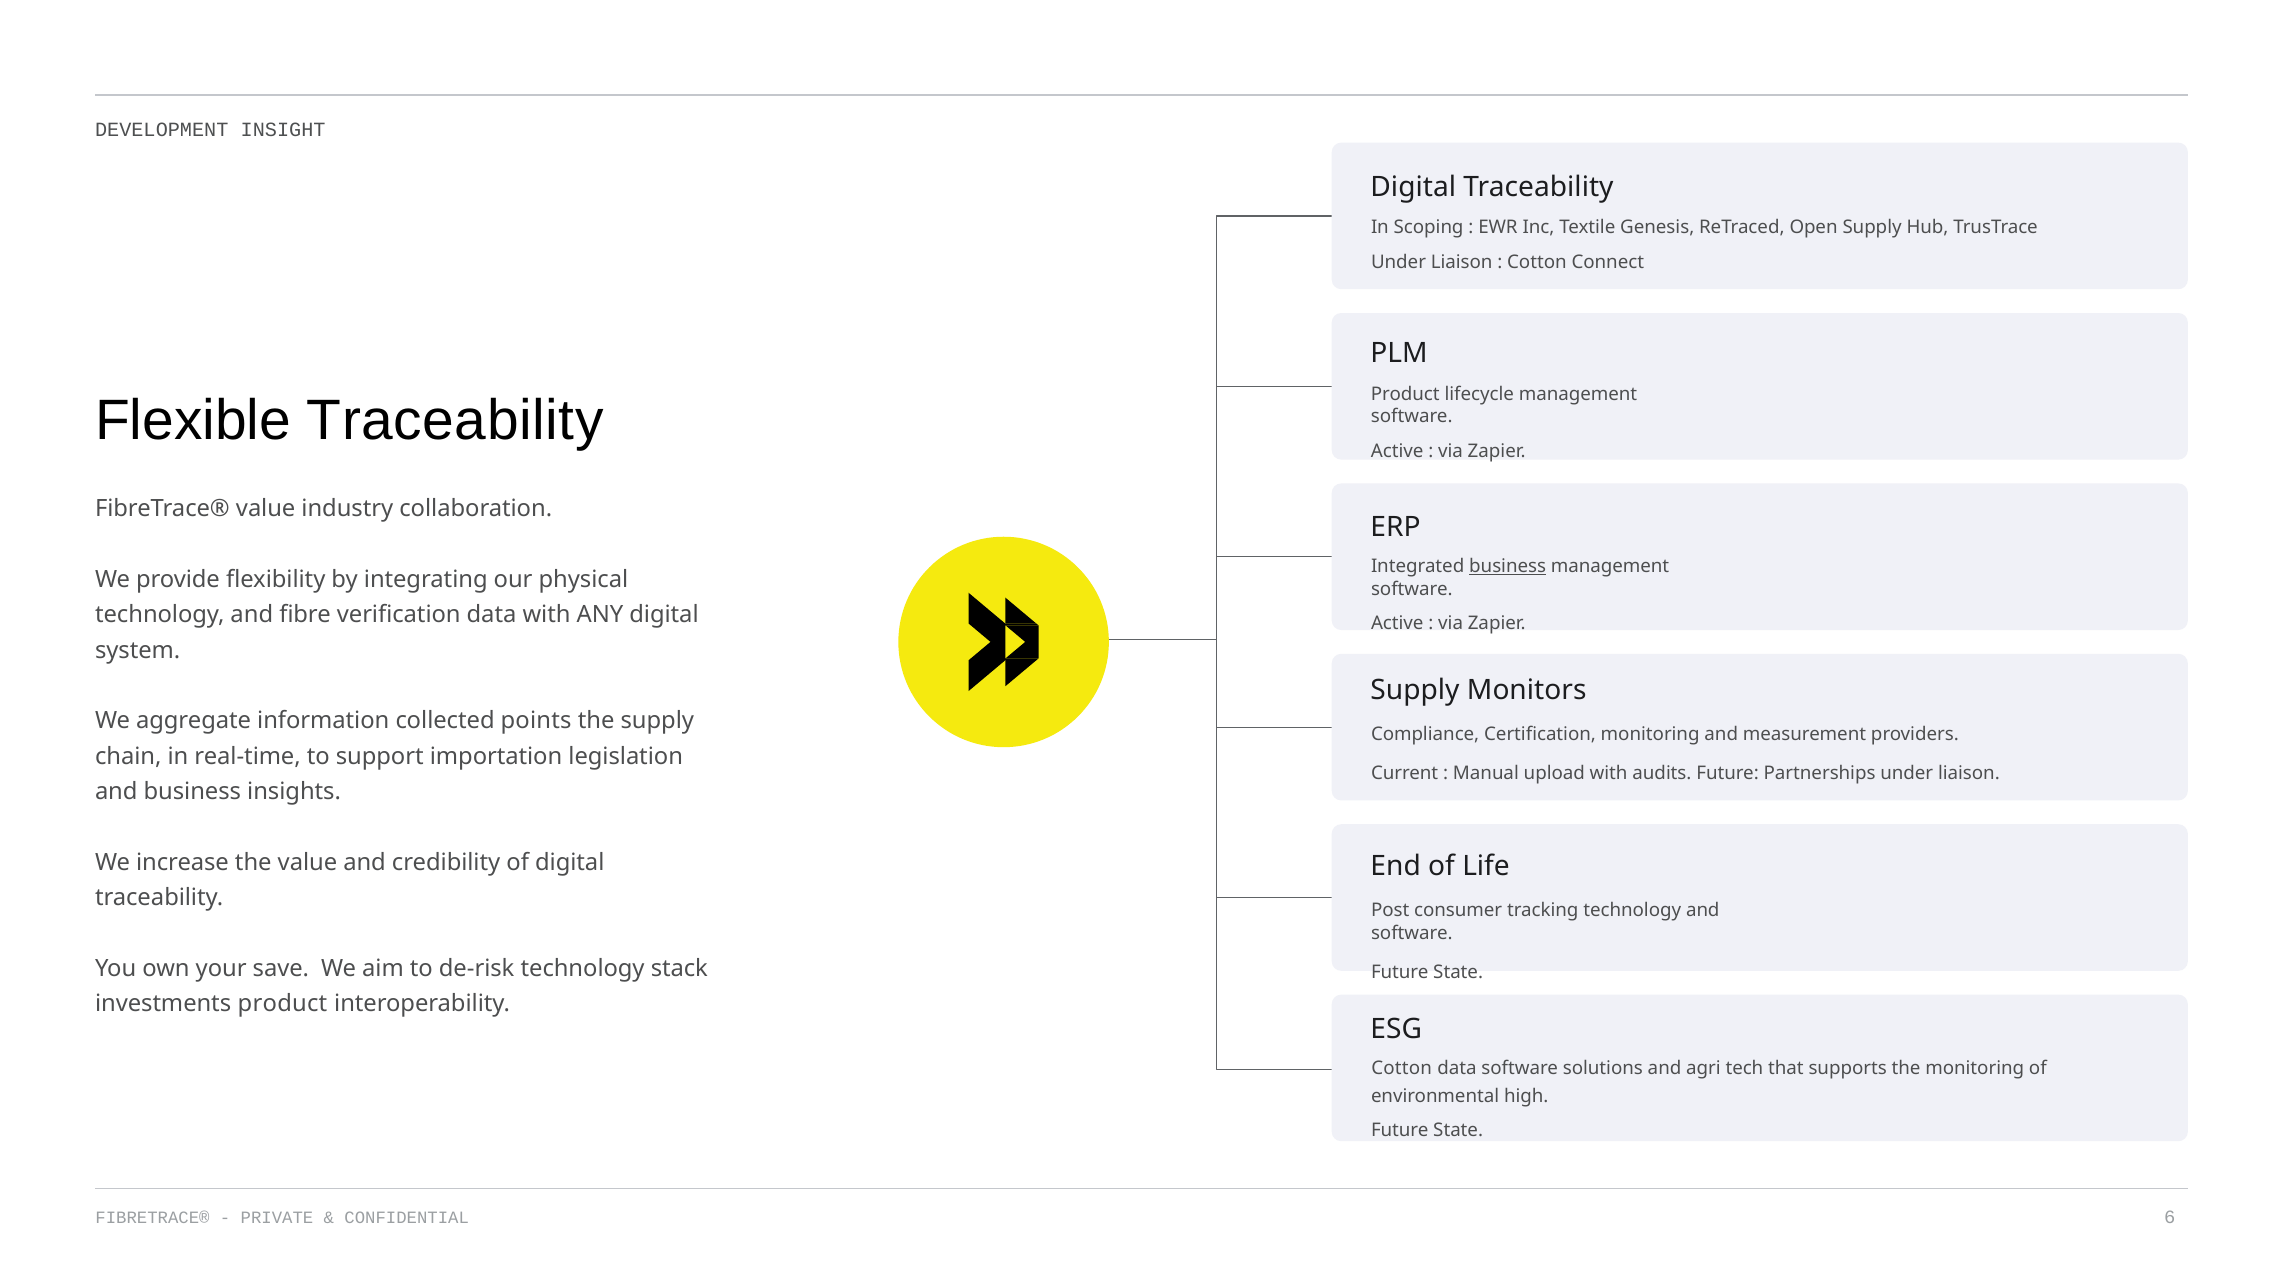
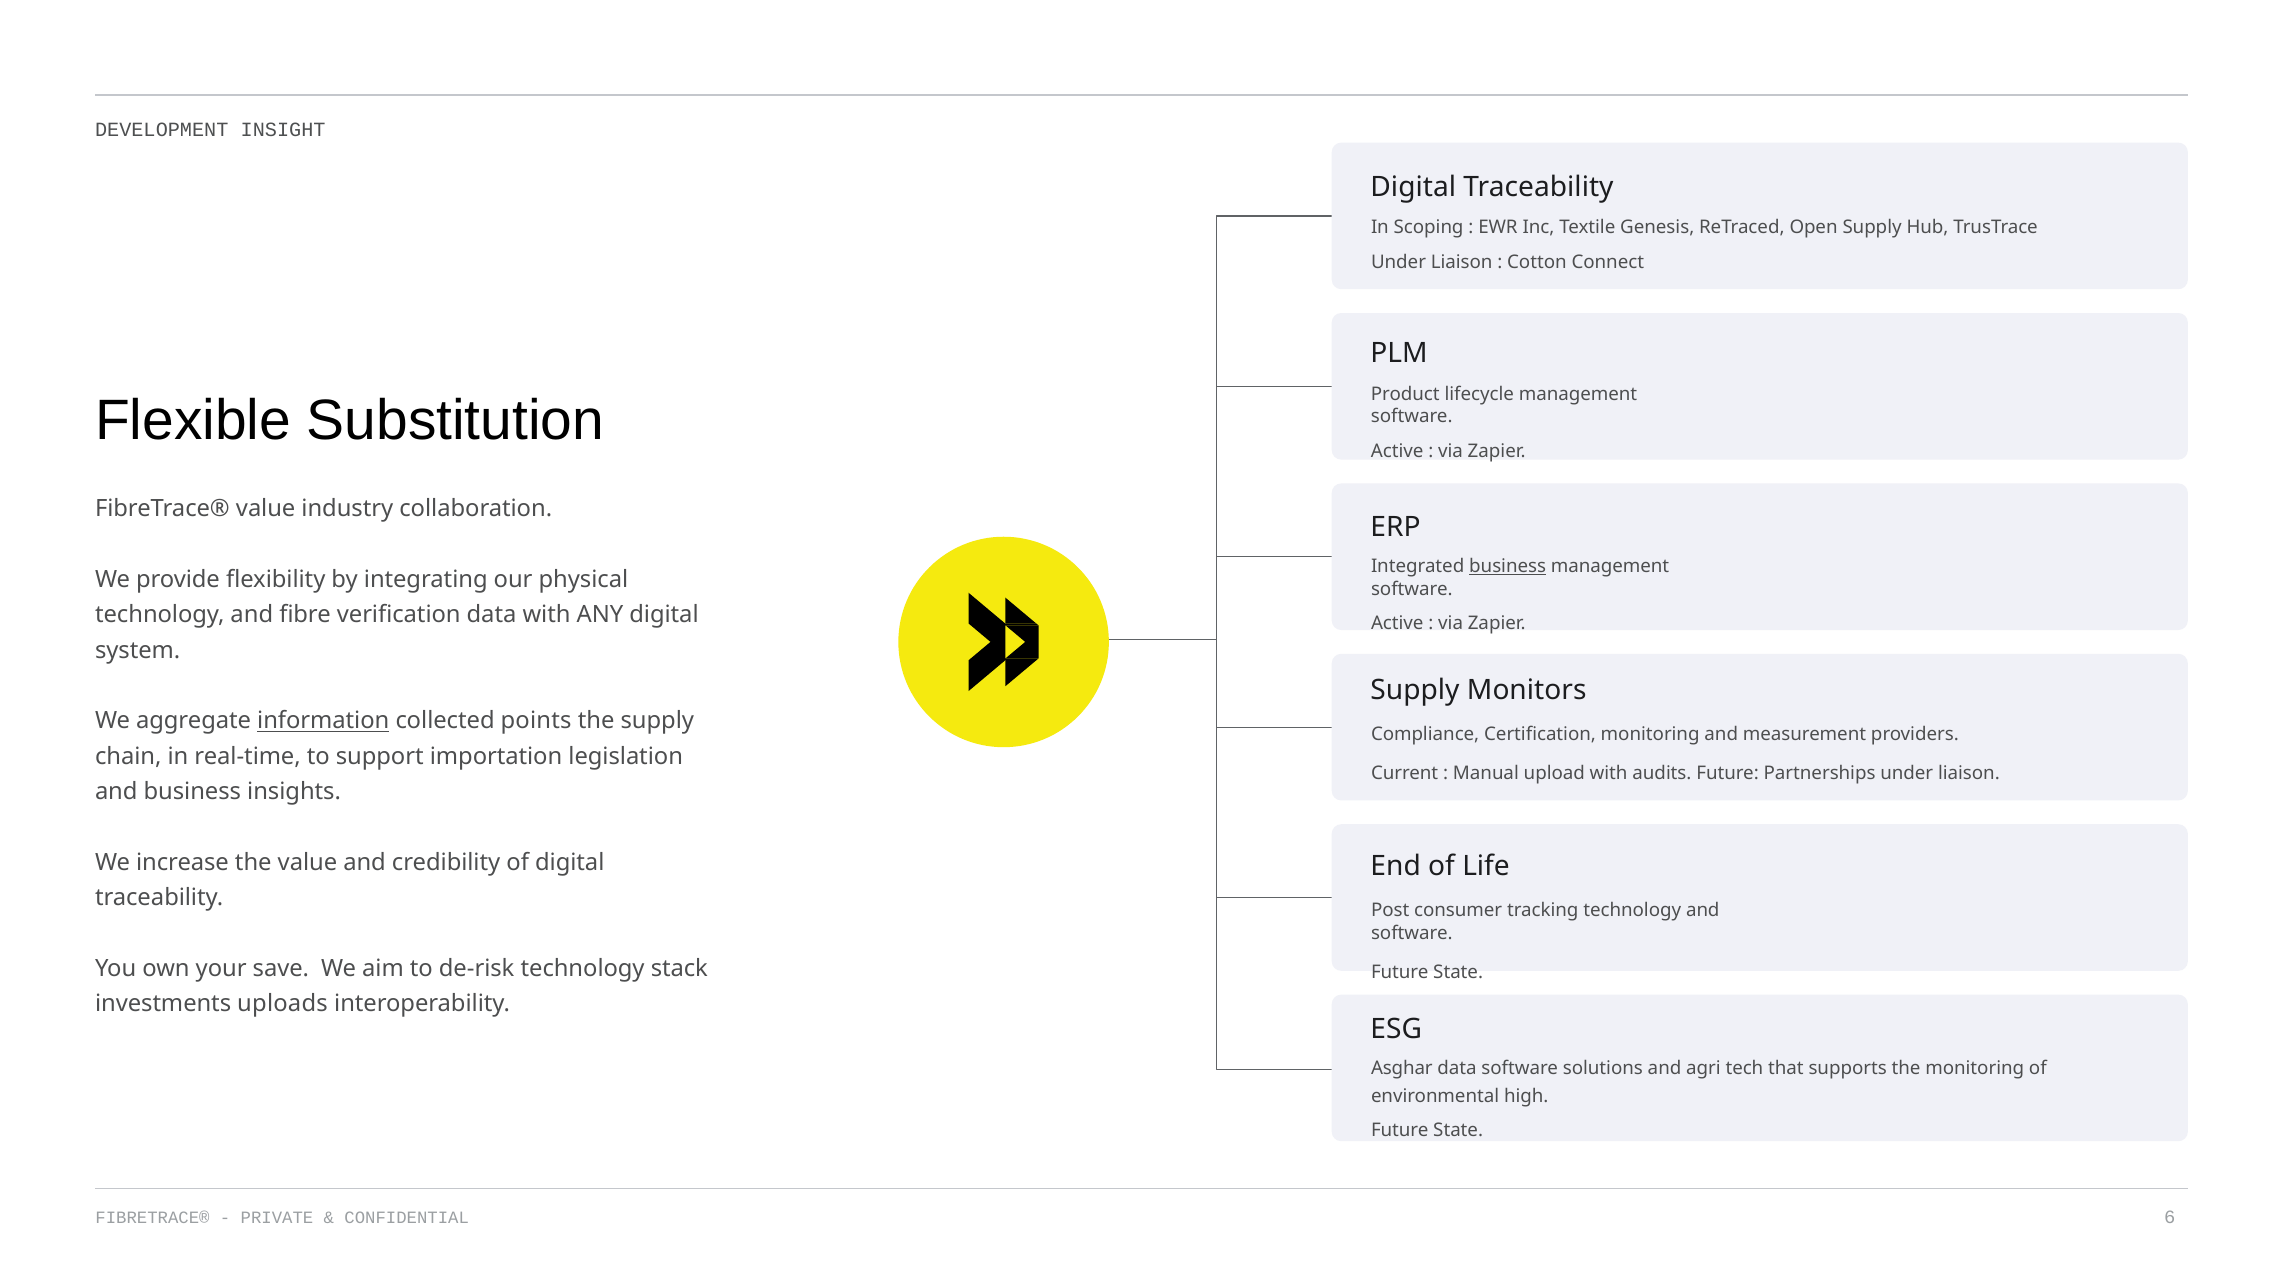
Flexible Traceability: Traceability -> Substitution
information underline: none -> present
investments product: product -> uploads
Cotton at (1402, 1068): Cotton -> Asghar
